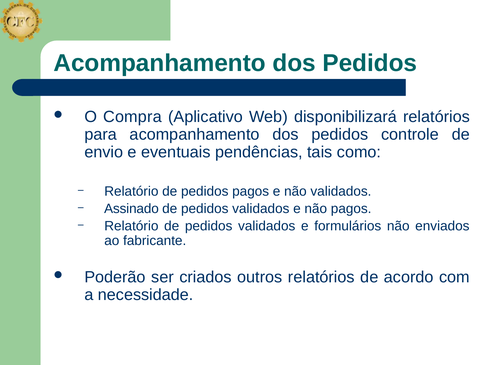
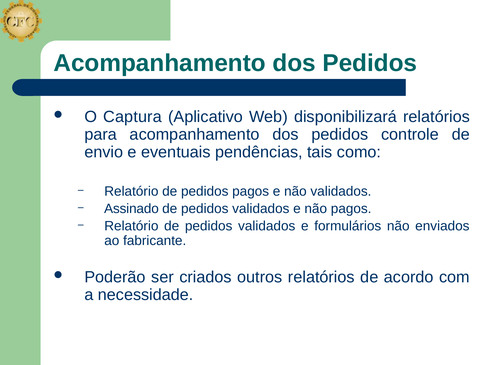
Compra: Compra -> Captura
